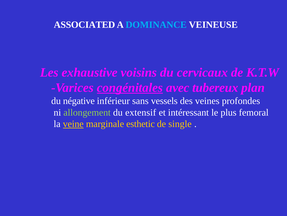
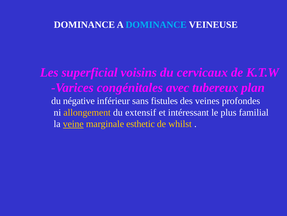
ASSOCIATED at (84, 25): ASSOCIATED -> DOMINANCE
exhaustive: exhaustive -> superficial
congénitales underline: present -> none
vessels: vessels -> fistules
allongement colour: light green -> yellow
femoral: femoral -> familial
single: single -> whilst
